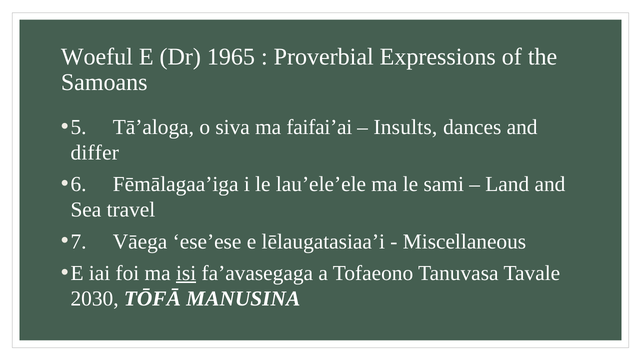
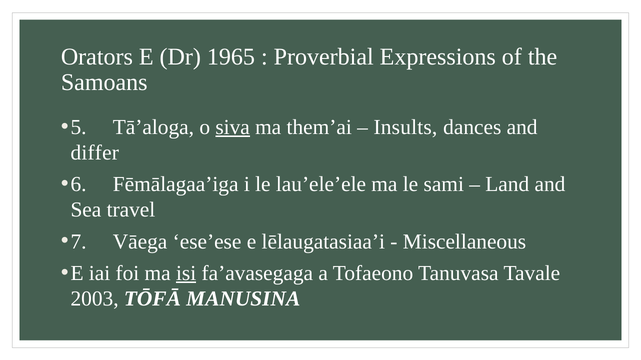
Woeful: Woeful -> Orators
siva underline: none -> present
faifai’ai: faifai’ai -> them’ai
2030: 2030 -> 2003
